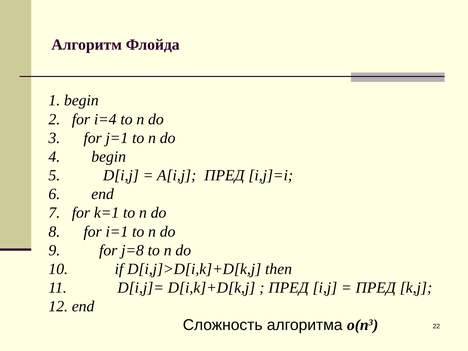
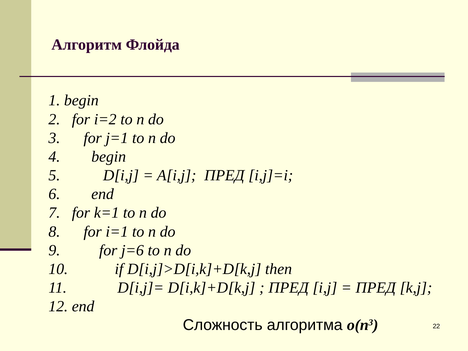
i=4: i=4 -> i=2
j=8: j=8 -> j=6
